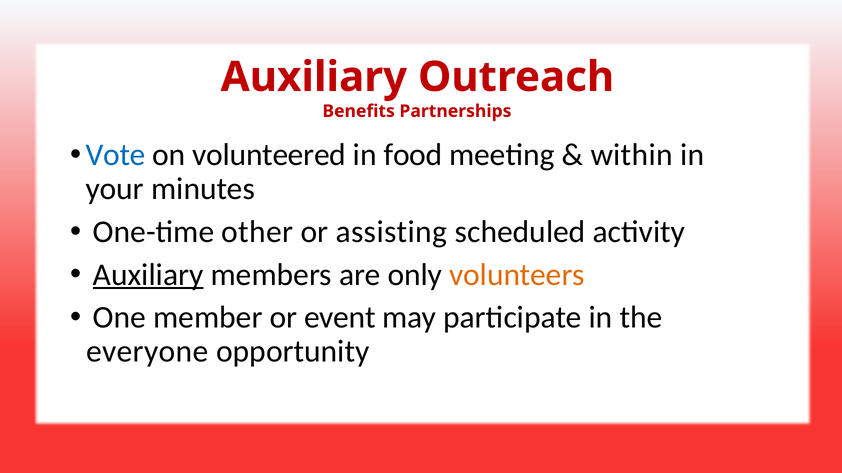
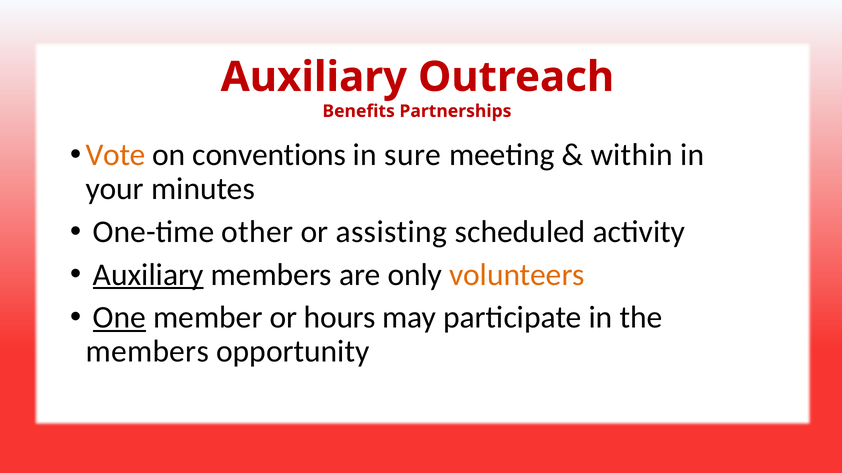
Vote colour: blue -> orange
volunteered: volunteered -> conventions
food: food -> sure
One underline: none -> present
event: event -> hours
everyone at (147, 352): everyone -> members
